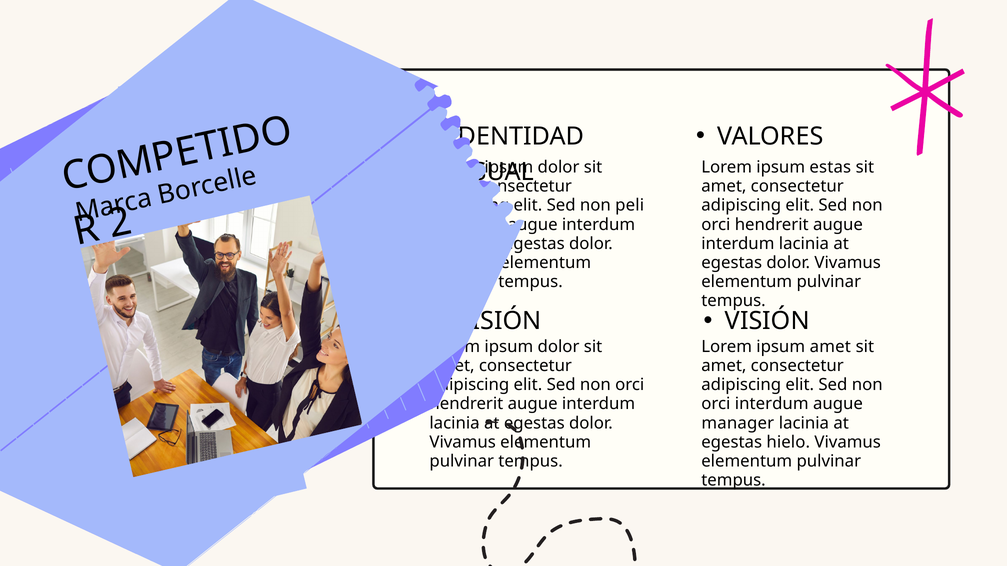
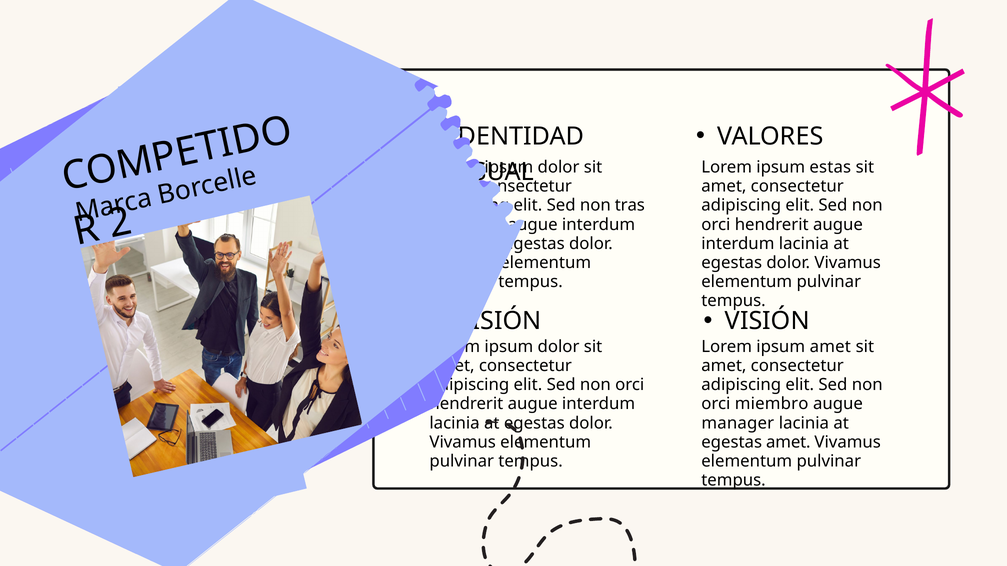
peli: peli -> tras
orci interdum: interdum -> miembro
egestas hielo: hielo -> amet
